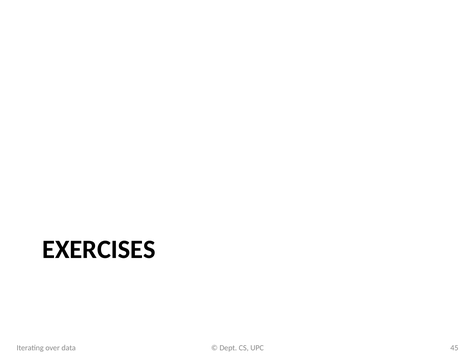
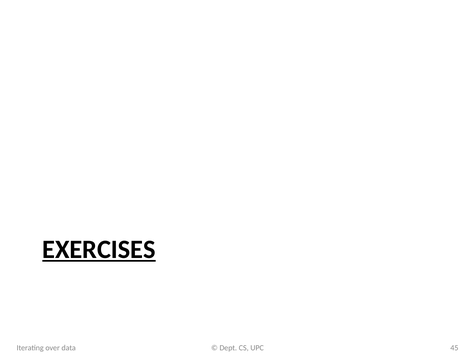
EXERCISES underline: none -> present
